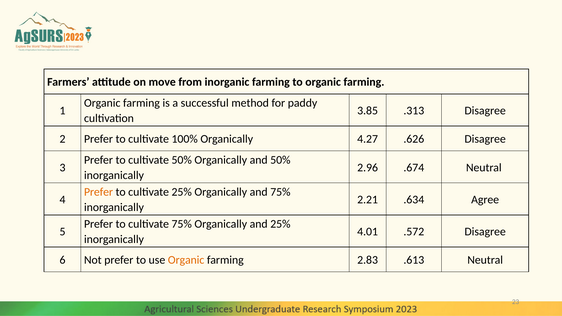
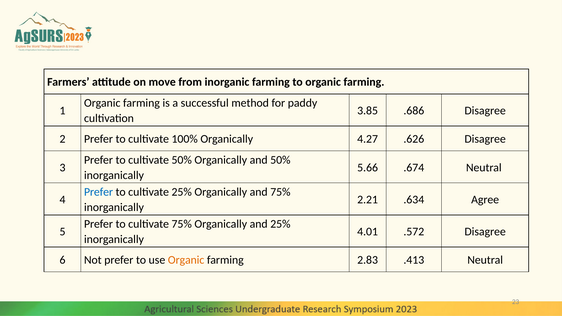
.313: .313 -> .686
2.96: 2.96 -> 5.66
Prefer at (99, 192) colour: orange -> blue
.613: .613 -> .413
